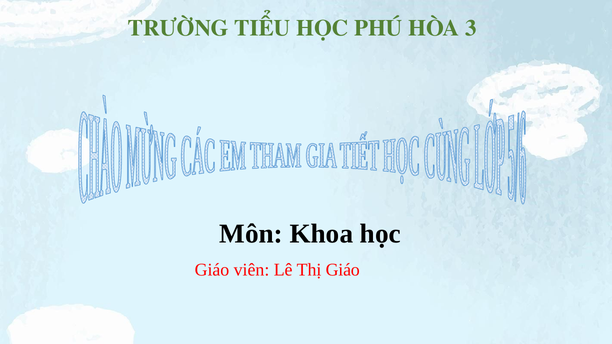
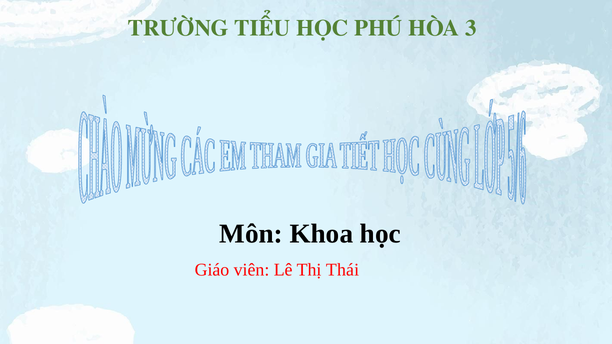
Thị Giáo: Giáo -> Thái
